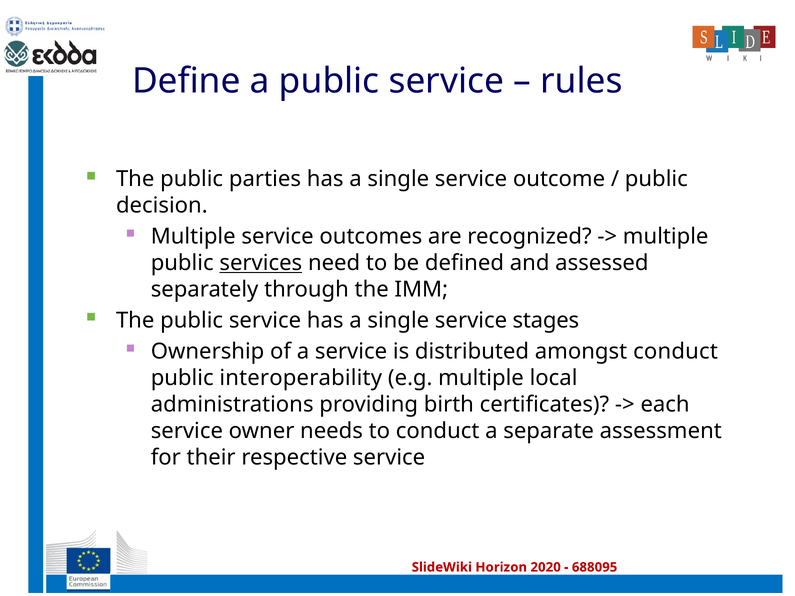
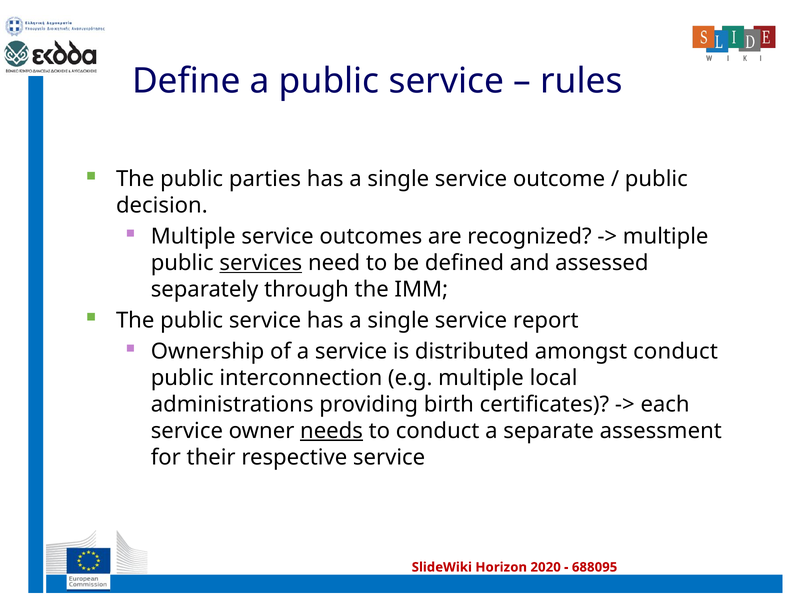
stages: stages -> report
interoperability: interoperability -> interconnection
needs underline: none -> present
